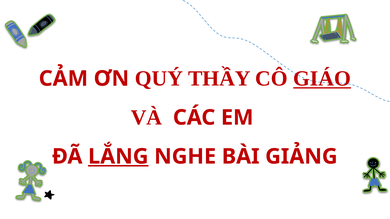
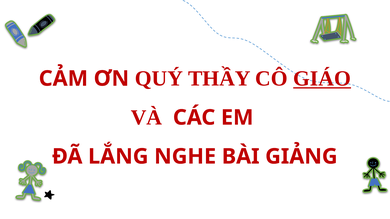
LẮNG underline: present -> none
